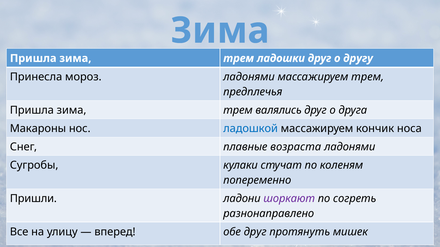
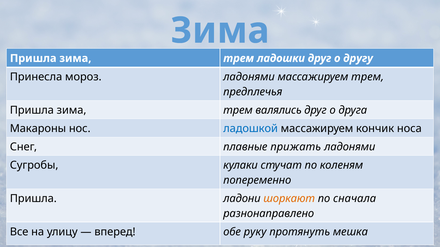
возраста: возраста -> прижать
Пришли at (33, 199): Пришли -> Пришла
шоркают colour: purple -> orange
согреть: согреть -> сначала
обе друг: друг -> руку
мишек: мишек -> мешка
